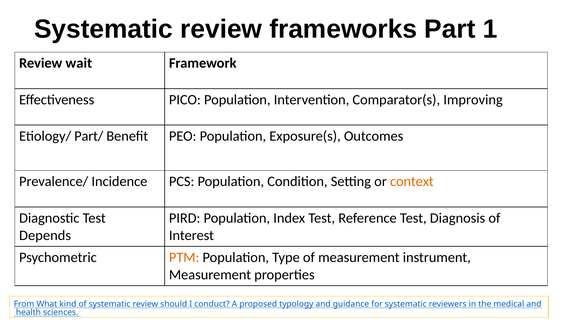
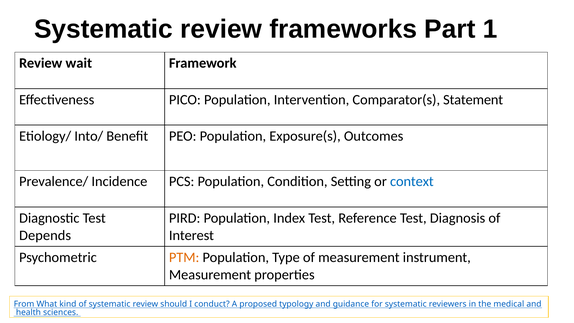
Improving: Improving -> Statement
Part/: Part/ -> Into/
context colour: orange -> blue
